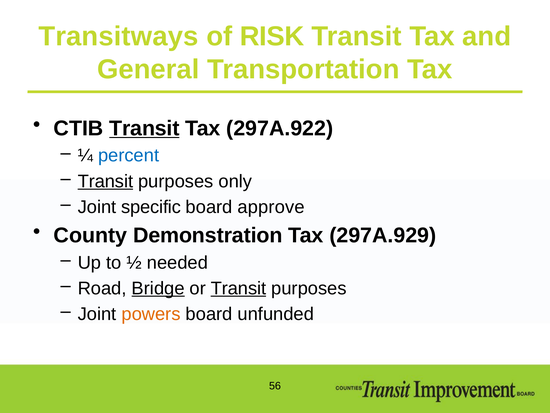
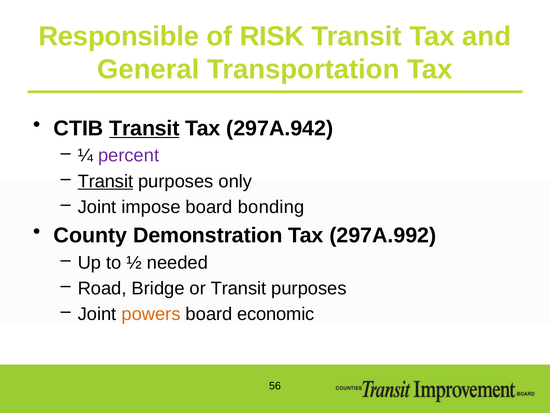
Transitways: Transitways -> Responsible
297A.922: 297A.922 -> 297A.942
percent colour: blue -> purple
specific: specific -> impose
approve: approve -> bonding
297A.929: 297A.929 -> 297A.992
Bridge underline: present -> none
Transit at (238, 288) underline: present -> none
unfunded: unfunded -> economic
